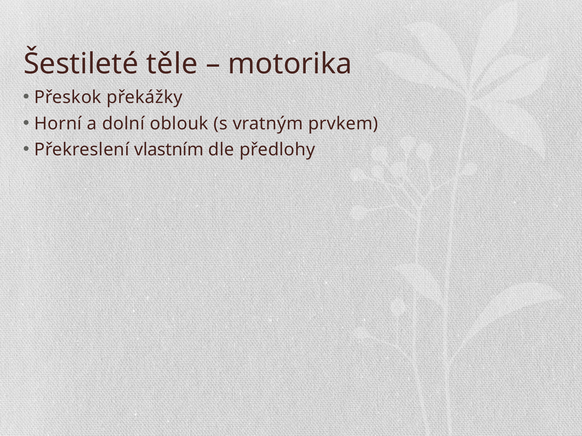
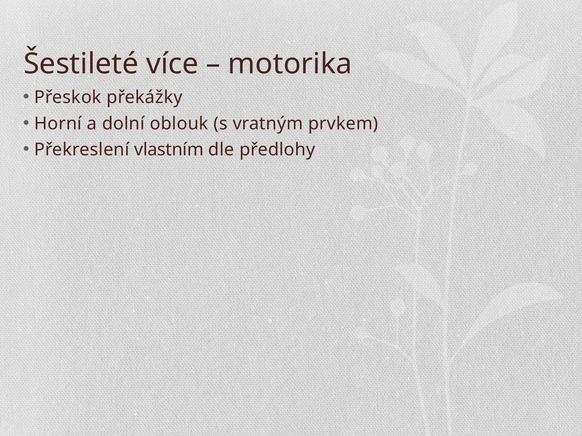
těle: těle -> více
